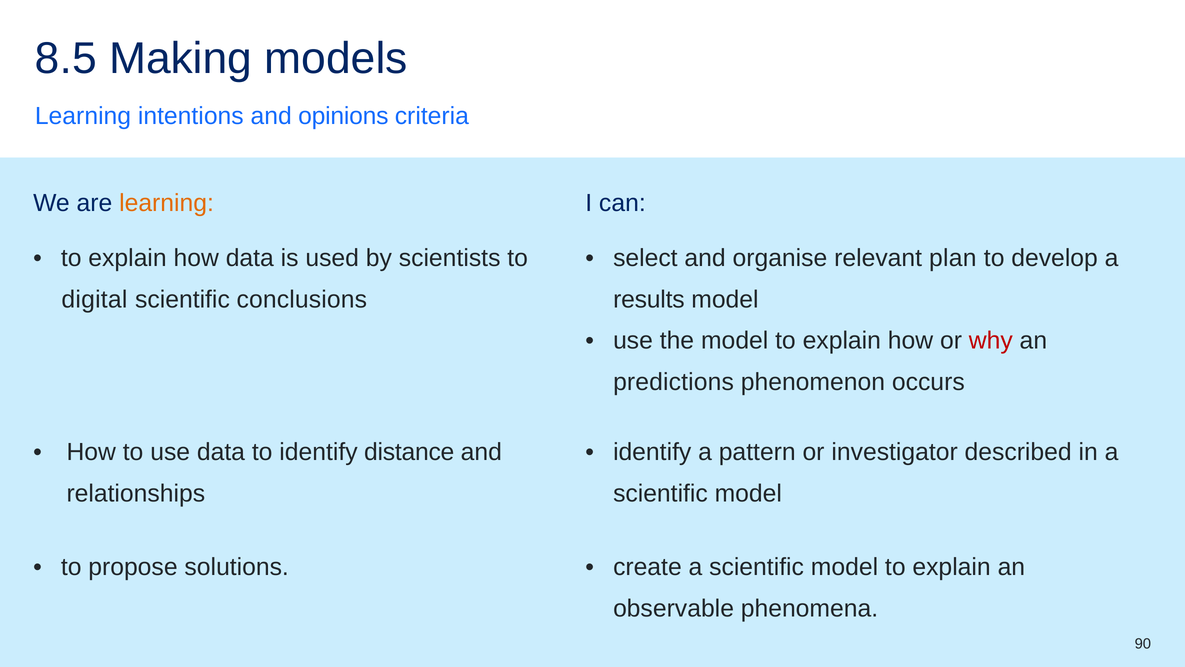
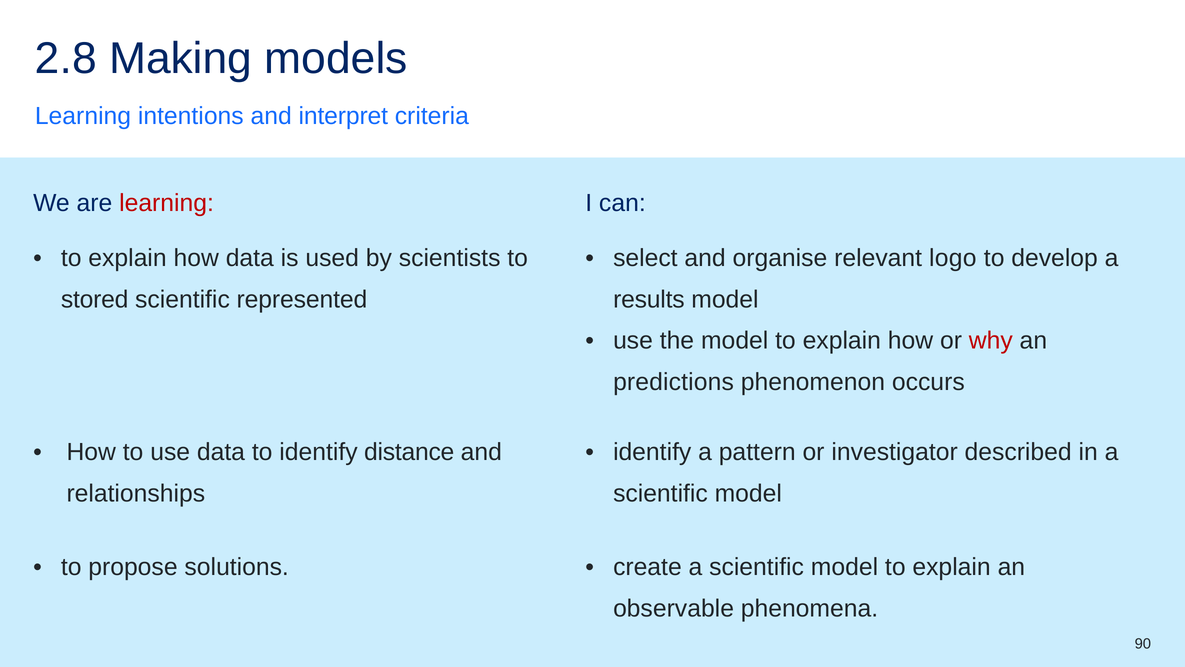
8.5: 8.5 -> 2.8
opinions: opinions -> interpret
learning at (167, 203) colour: orange -> red
plan: plan -> logo
digital: digital -> stored
conclusions: conclusions -> represented
